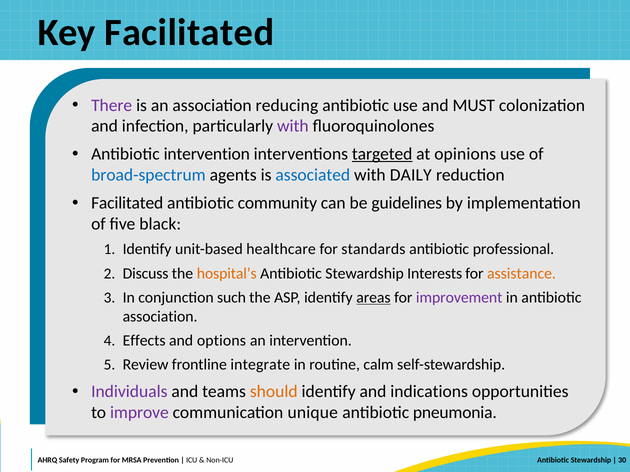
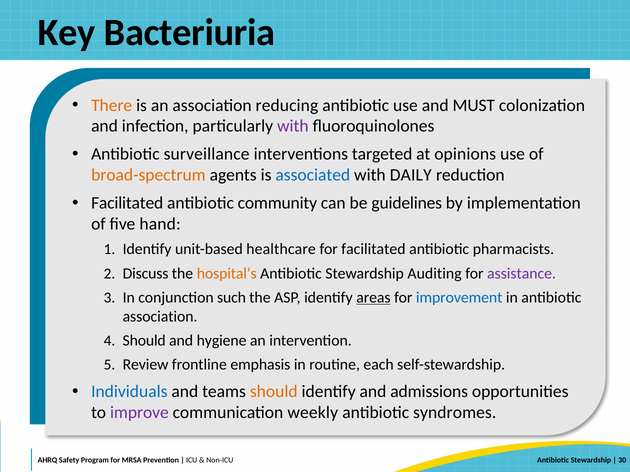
Key Facilitated: Facilitated -> Bacteriuria
There colour: purple -> orange
Antibiotic intervention: intervention -> surveillance
targeted underline: present -> none
broad-spectrum colour: blue -> orange
black: black -> hand
for standards: standards -> facilitated
professional: professional -> pharmacists
Interests: Interests -> Auditing
assistance colour: orange -> purple
improvement colour: purple -> blue
Effects at (144, 341): Effects -> Should
options: options -> hygiene
integrate: integrate -> emphasis
calm: calm -> each
Individuals colour: purple -> blue
indications: indications -> admissions
unique: unique -> weekly
pneumonia: pneumonia -> syndromes
